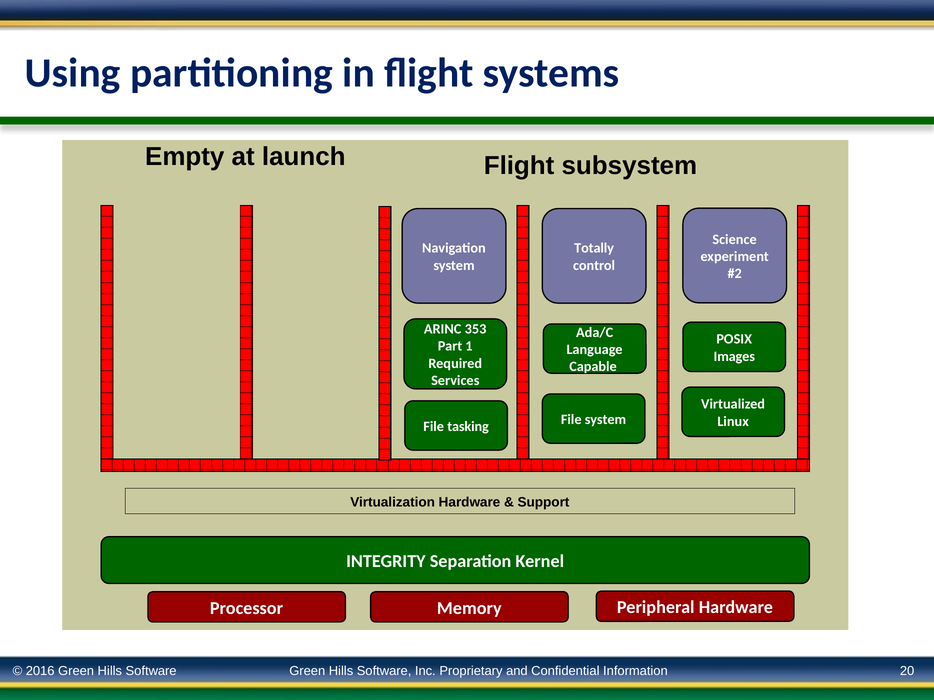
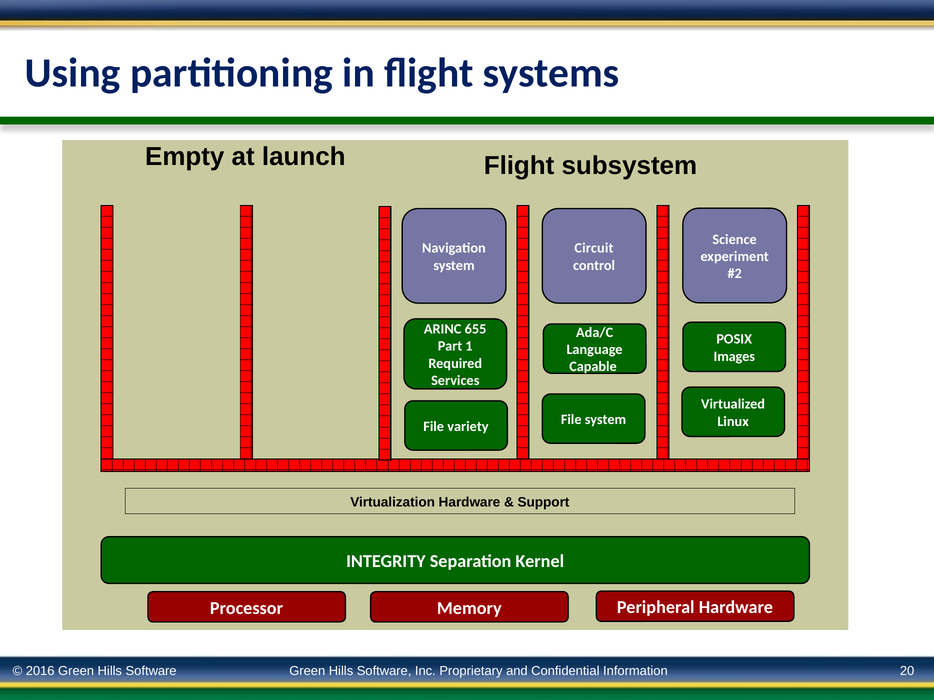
Totally: Totally -> Circuit
353: 353 -> 655
tasking: tasking -> variety
